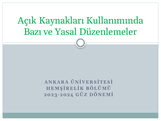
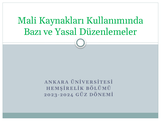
Açık: Açık -> Mali
